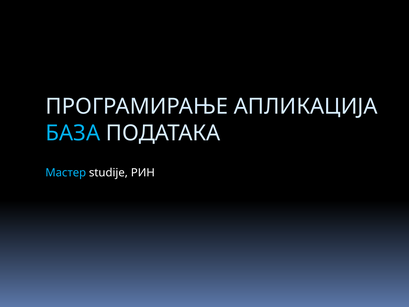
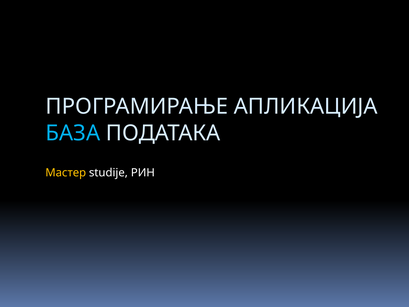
Мастер colour: light blue -> yellow
